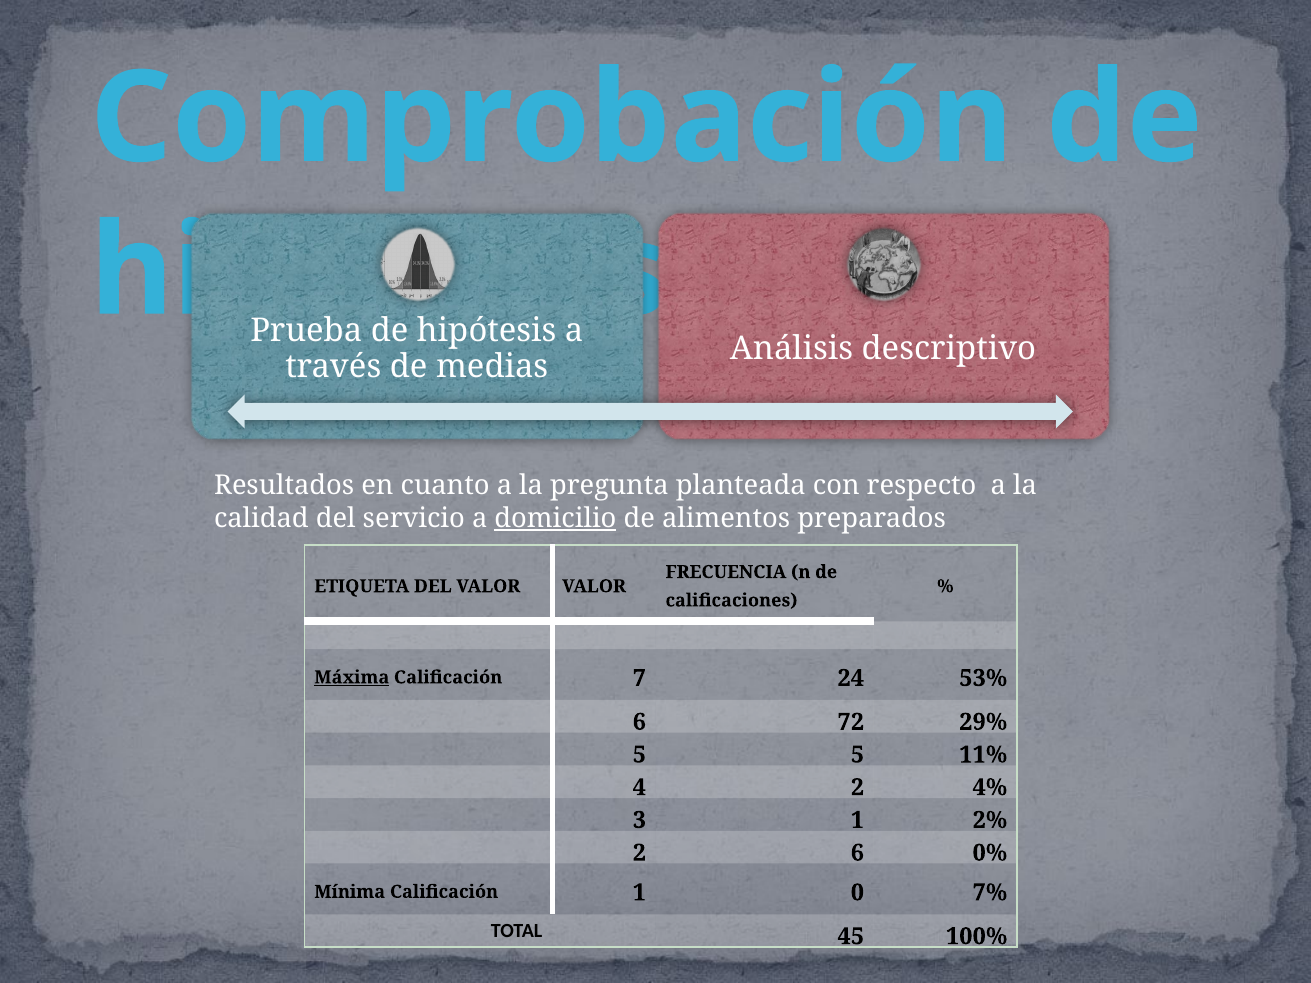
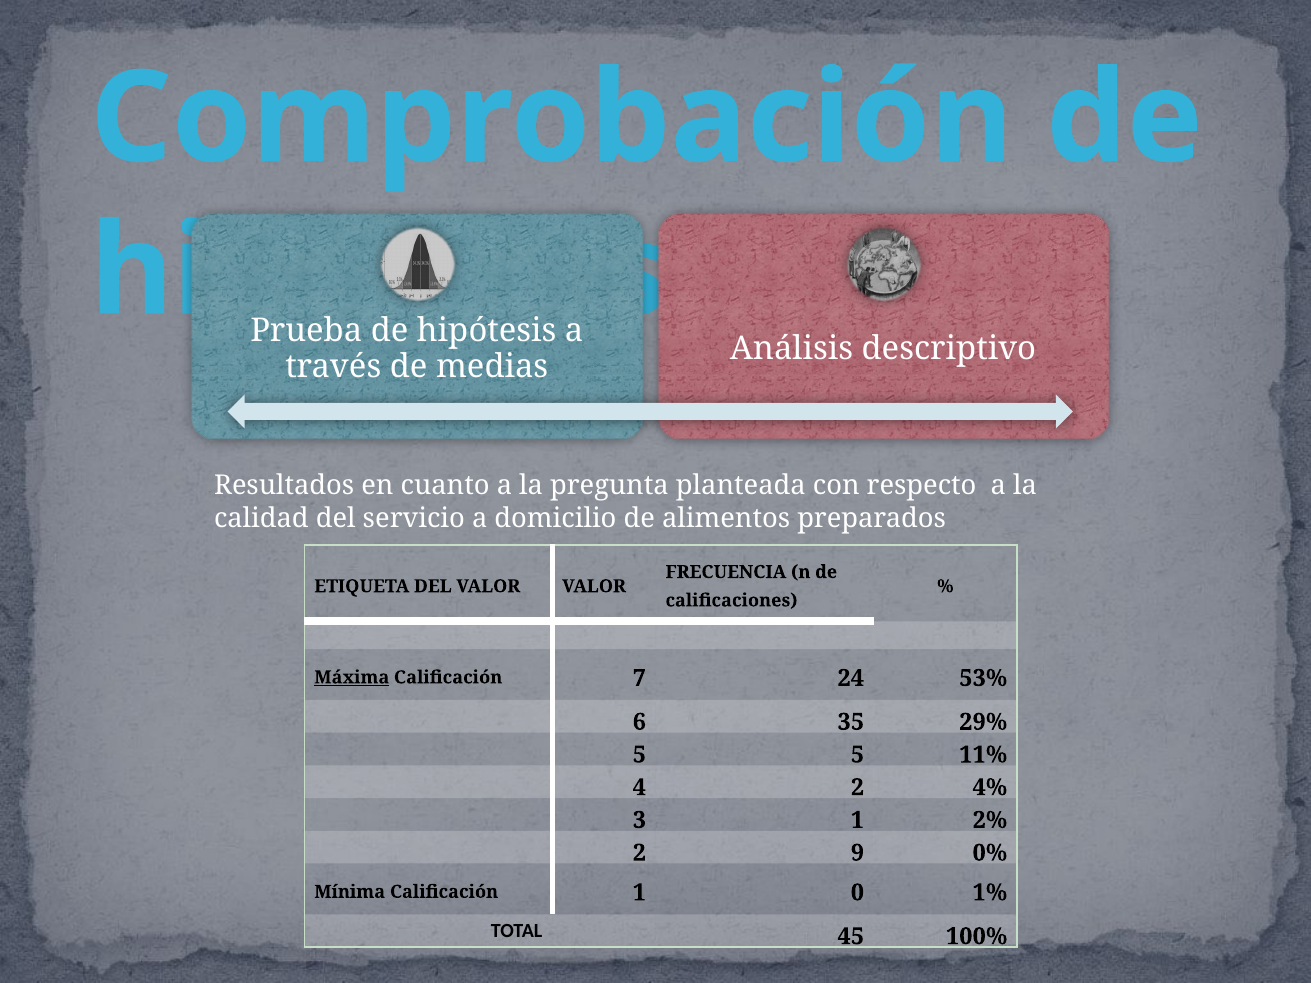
domicilio underline: present -> none
72: 72 -> 35
2 6: 6 -> 9
7%: 7% -> 1%
